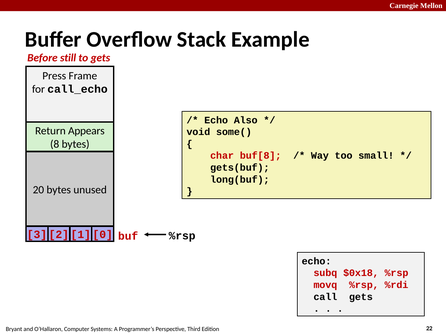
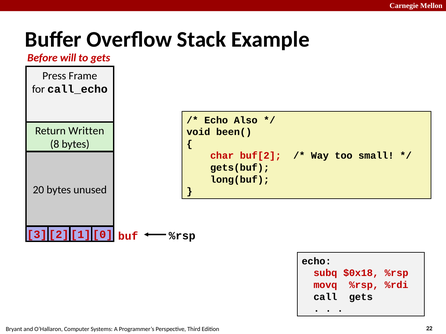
still: still -> will
Appears: Appears -> Written
some(: some( -> been(
buf[8: buf[8 -> buf[2
